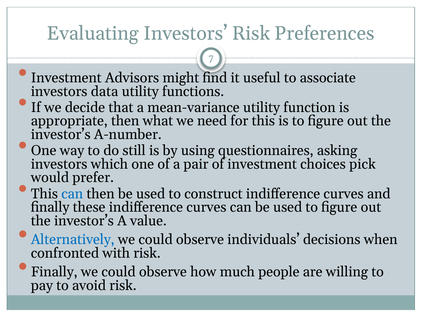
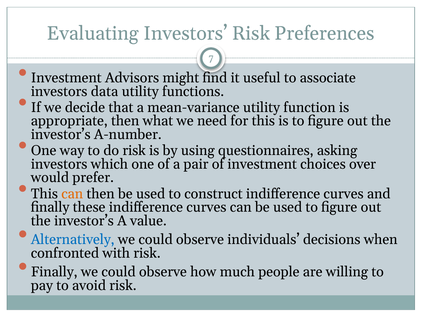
do still: still -> risk
pick: pick -> over
can at (72, 193) colour: blue -> orange
